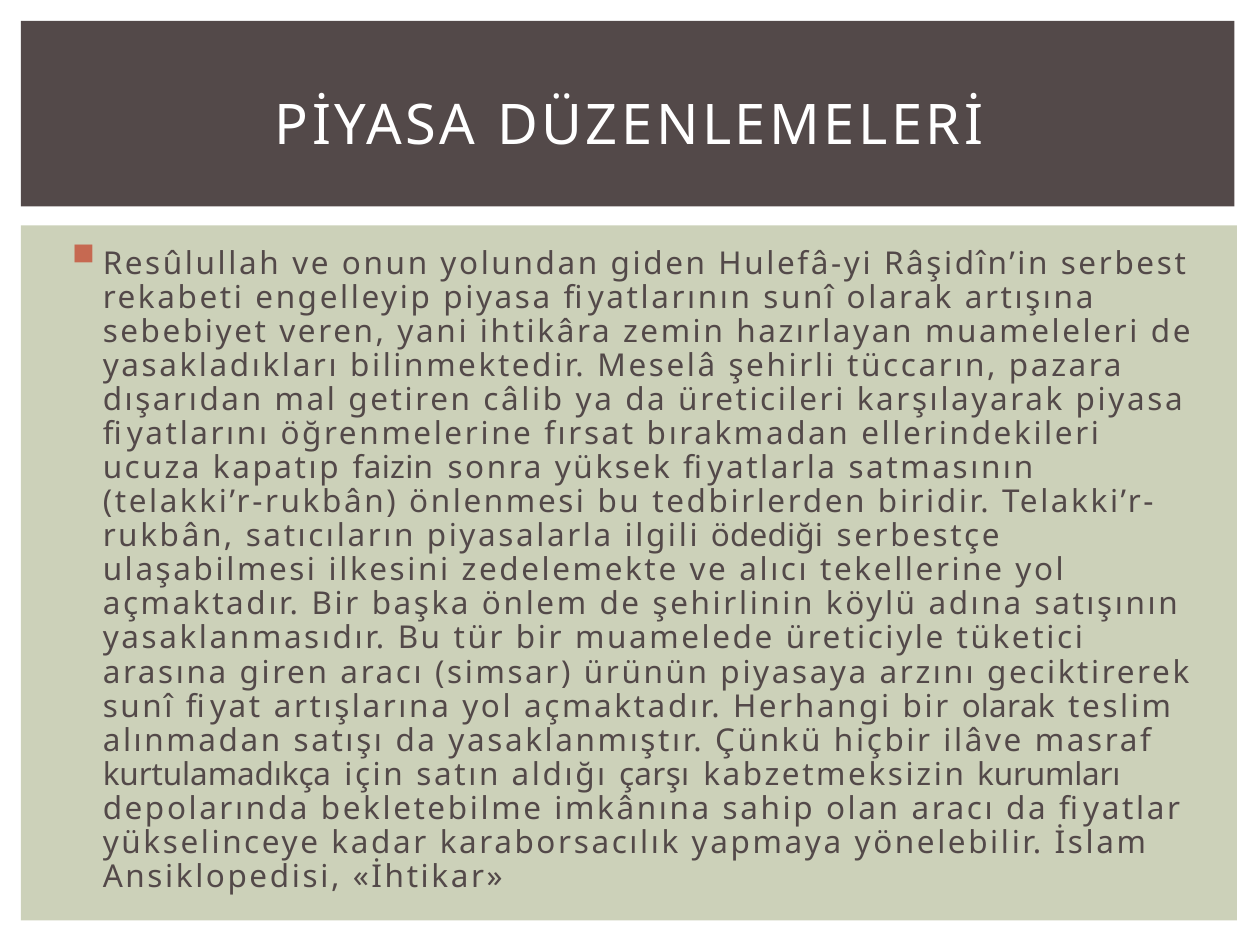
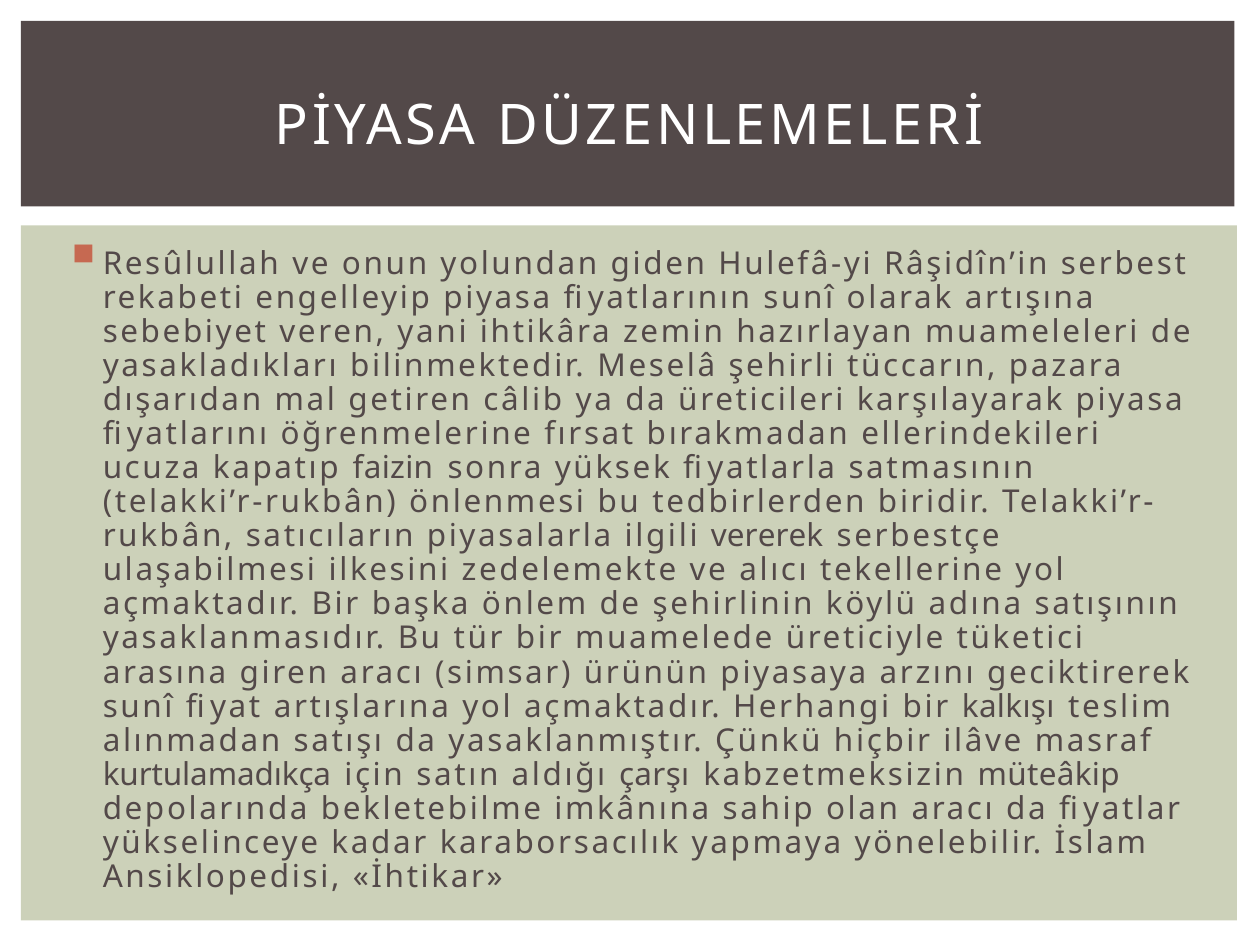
ödediği: ödediği -> vererek
bir olarak: olarak -> kalkışı
kurumları: kurumları -> müteâkip
